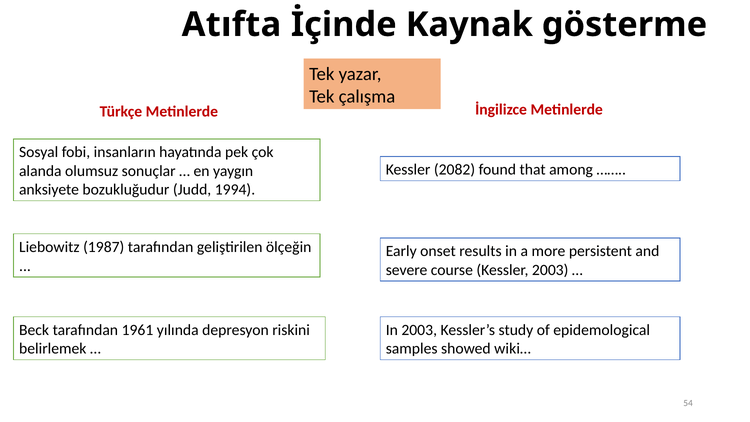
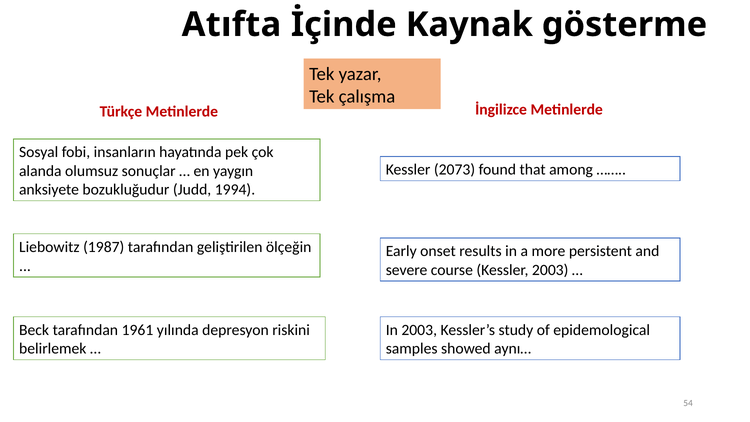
2082: 2082 -> 2073
wiki…: wiki… -> aynı…
